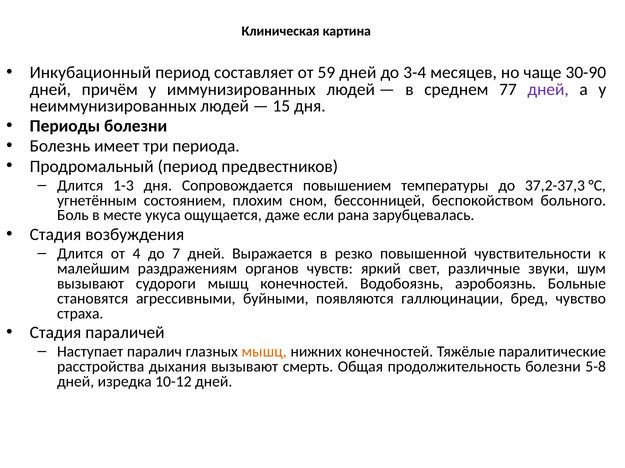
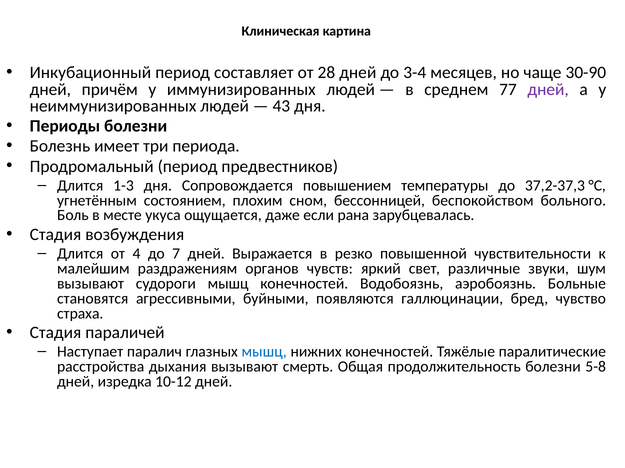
59: 59 -> 28
15: 15 -> 43
мышц at (264, 352) colour: orange -> blue
